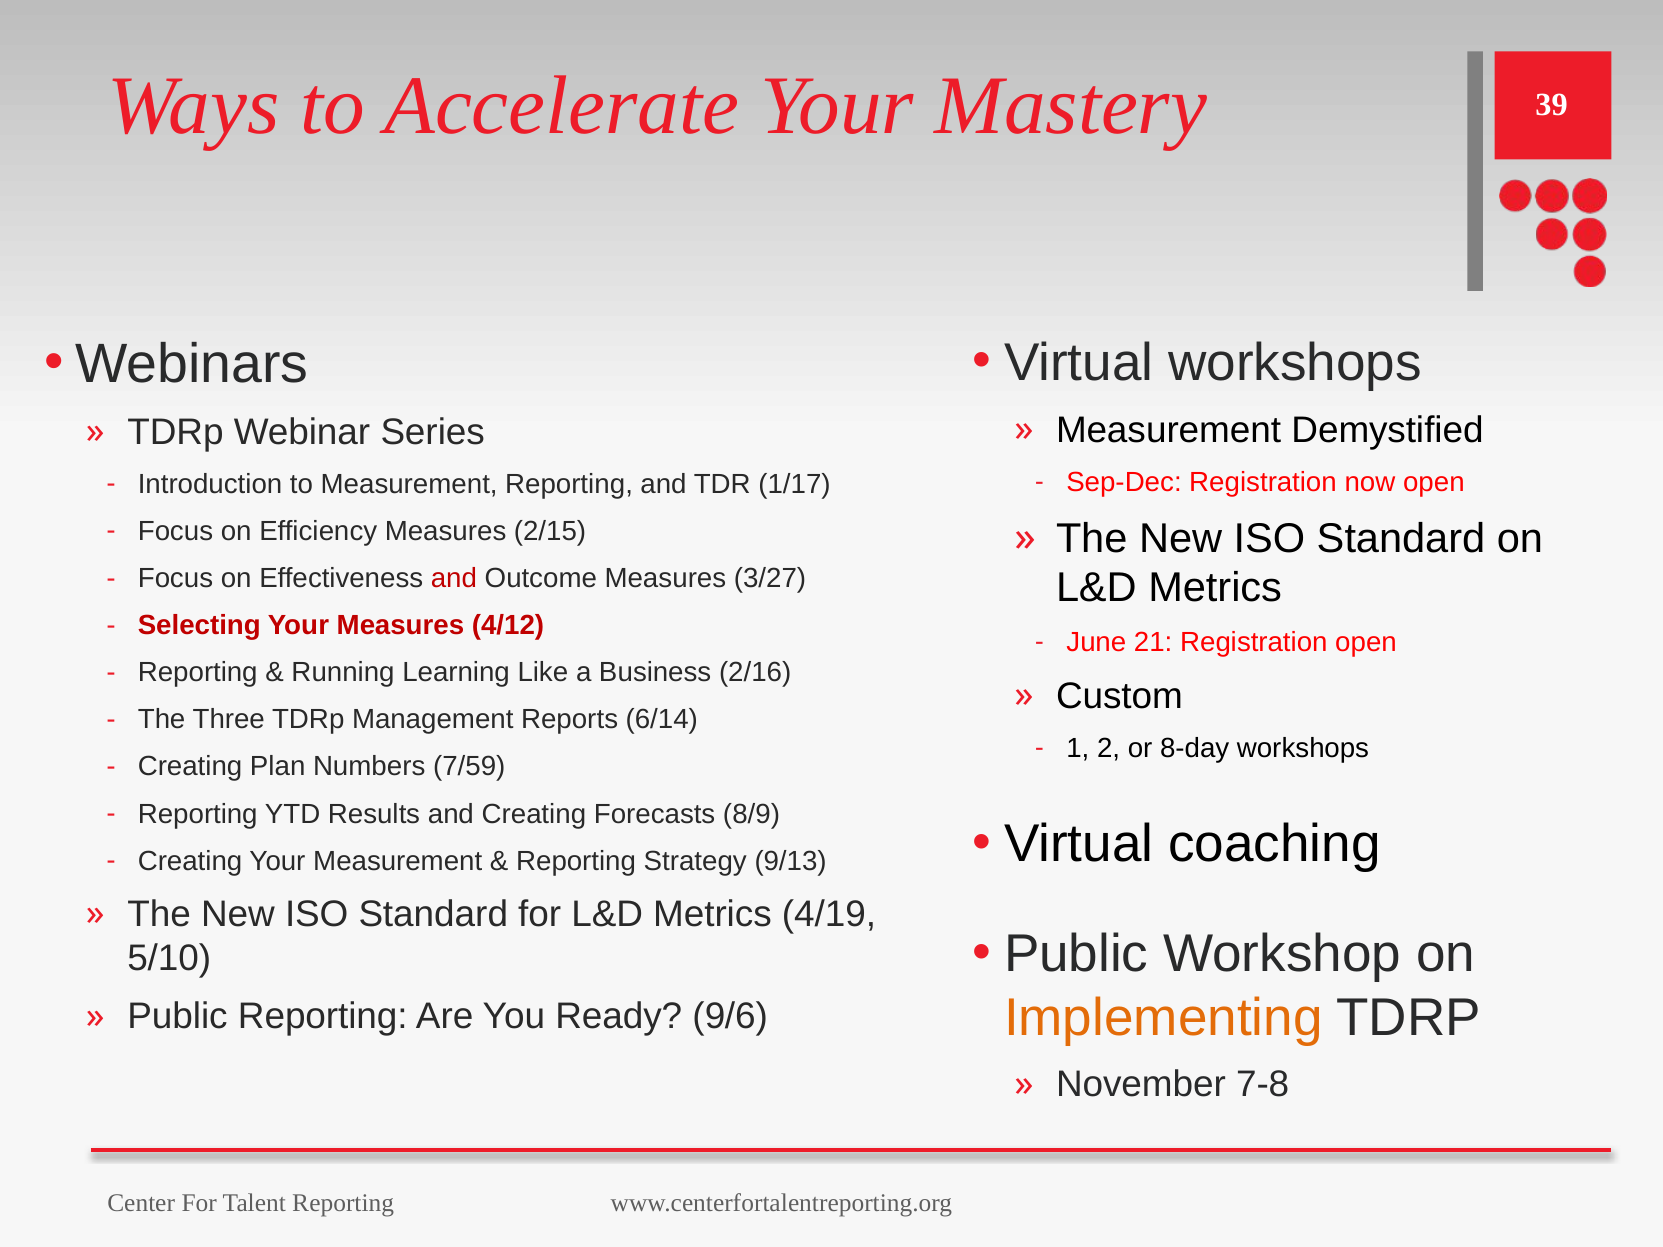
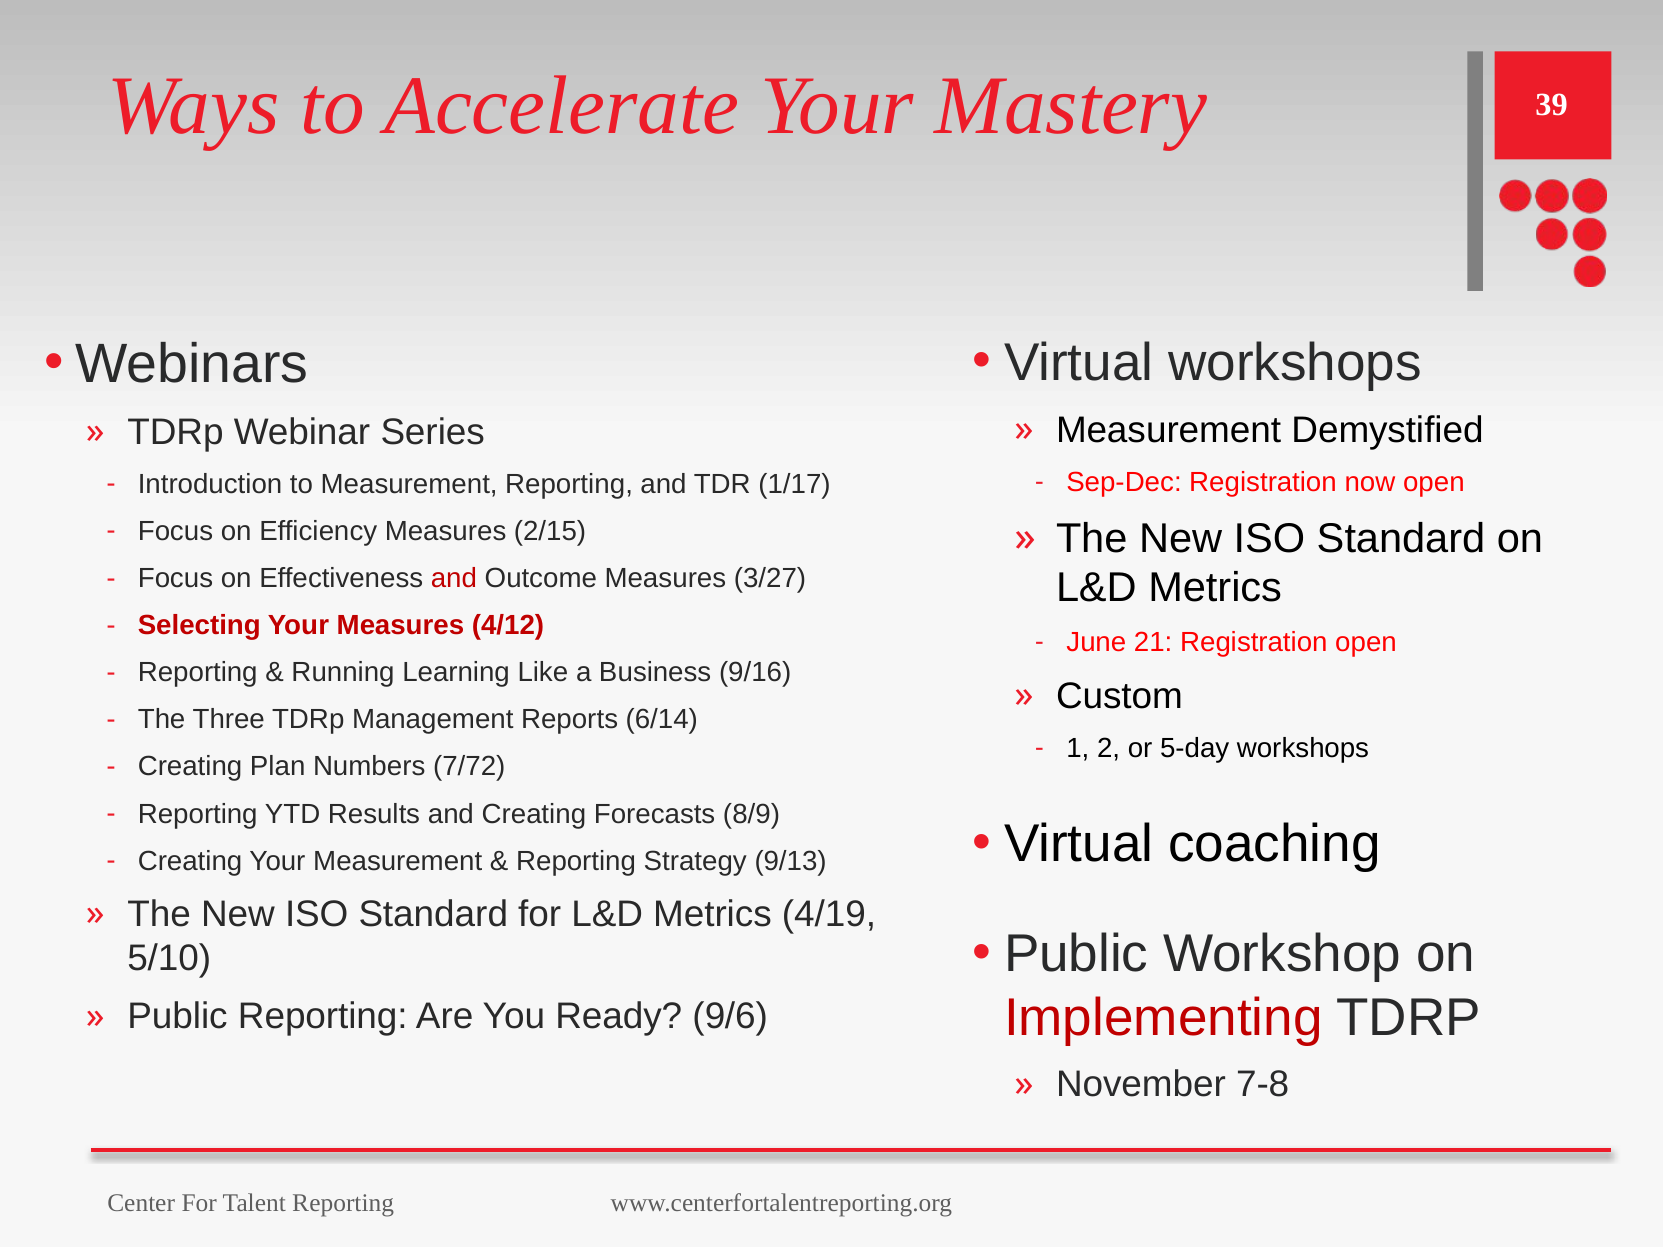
2/16: 2/16 -> 9/16
8-day: 8-day -> 5-day
7/59: 7/59 -> 7/72
Implementing colour: orange -> red
